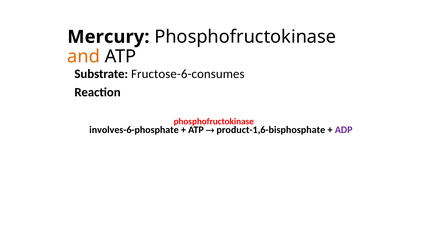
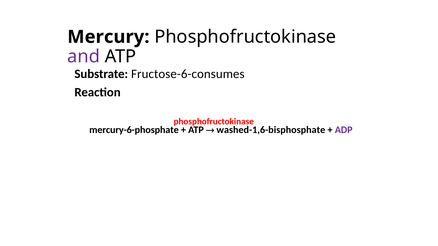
and colour: orange -> purple
involves-6-phosphate: involves-6-phosphate -> mercury-6-phosphate
product-1,6-bisphosphate: product-1,6-bisphosphate -> washed-1,6-bisphosphate
